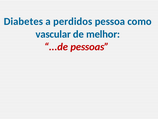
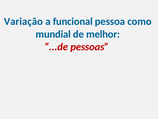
Diabetes: Diabetes -> Variação
perdidos: perdidos -> funcional
vascular: vascular -> mundial
